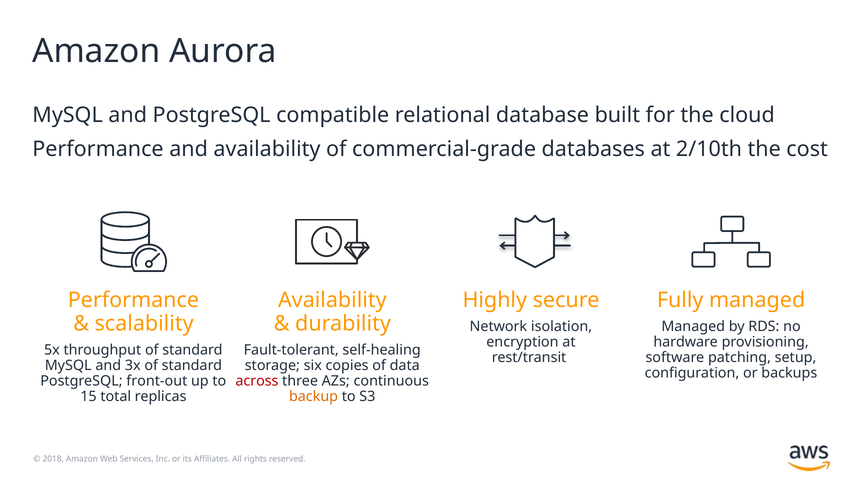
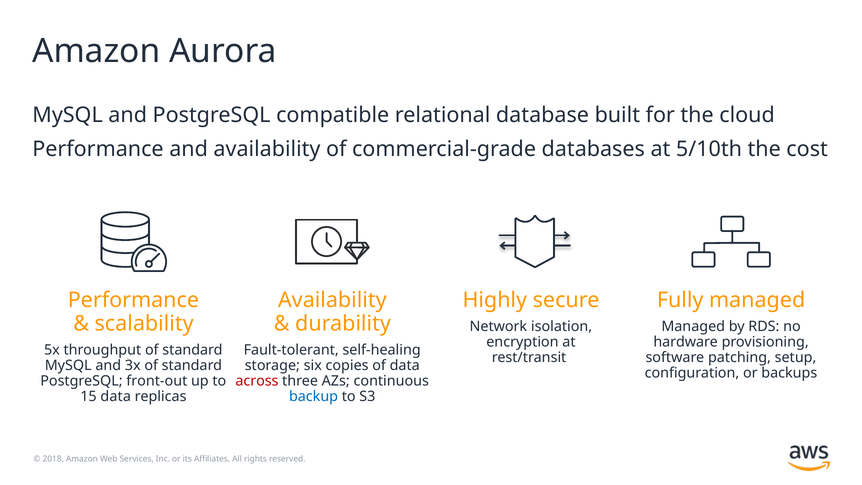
2/10th: 2/10th -> 5/10th
15 total: total -> data
backup colour: orange -> blue
